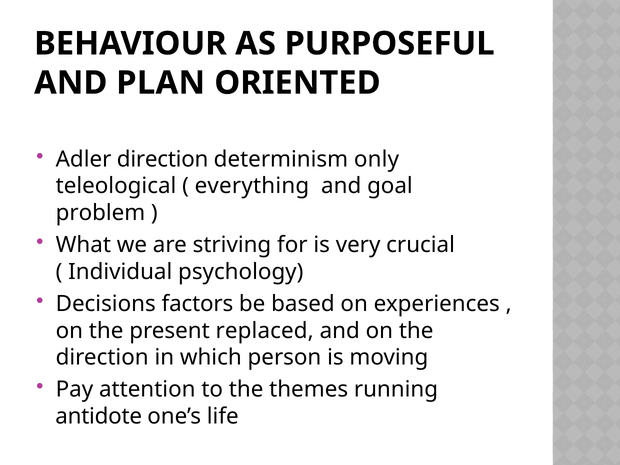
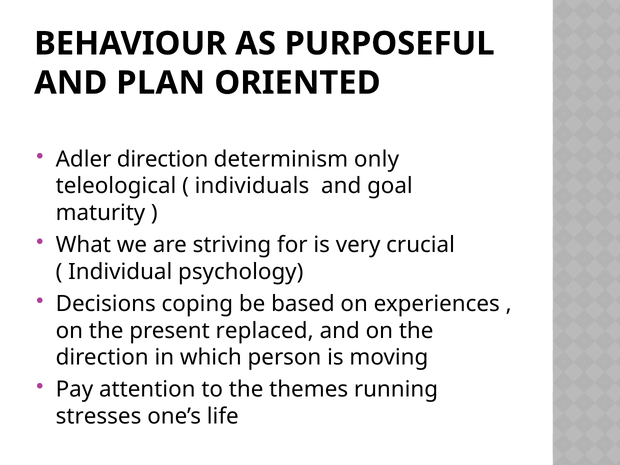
everything: everything -> individuals
problem: problem -> maturity
factors: factors -> coping
antidote: antidote -> stresses
